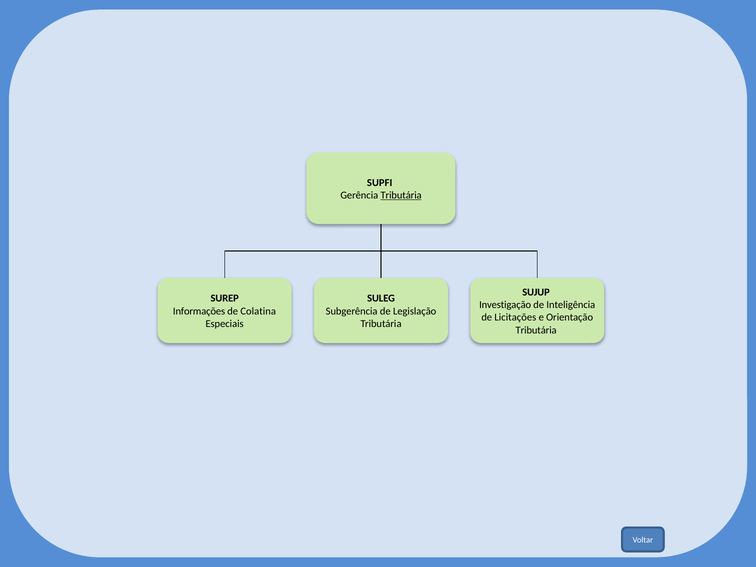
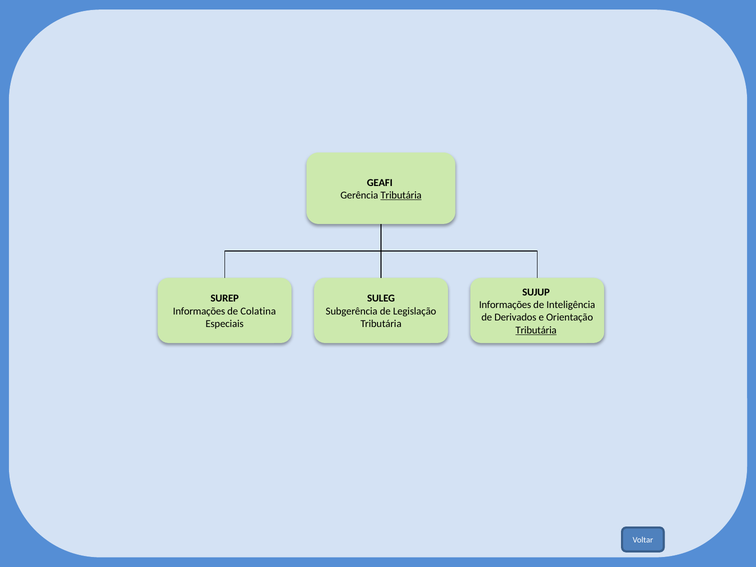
SUPFI: SUPFI -> GEAFI
Investigação at (505, 305): Investigação -> Informações
Licitações: Licitações -> Derivados
Tributária at (536, 330) underline: none -> present
